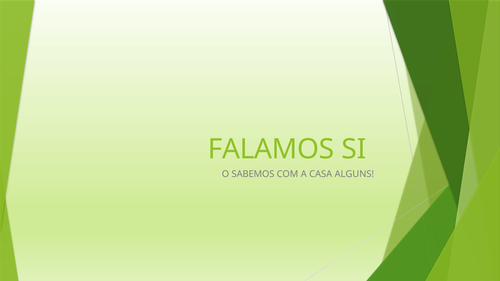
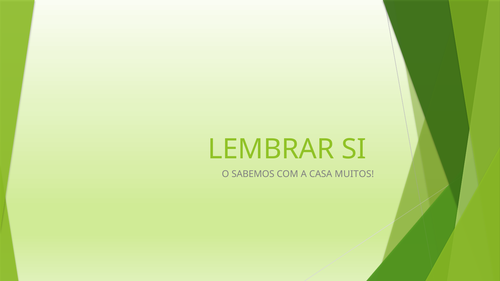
FALAMOS: FALAMOS -> LEMBRAR
ALGUNS: ALGUNS -> MUITOS
